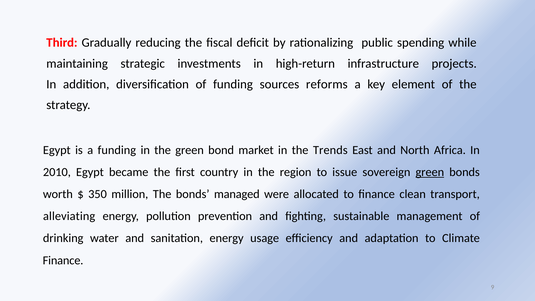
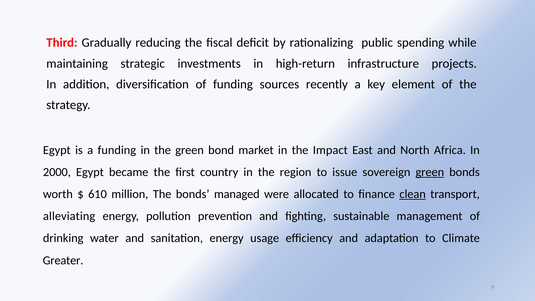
reforms: reforms -> recently
Trends: Trends -> Impact
2010: 2010 -> 2000
350: 350 -> 610
clean underline: none -> present
Finance at (63, 260): Finance -> Greater
